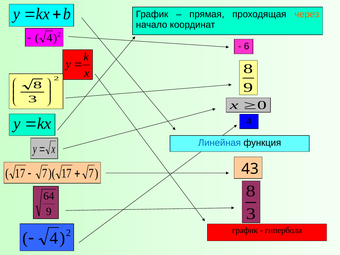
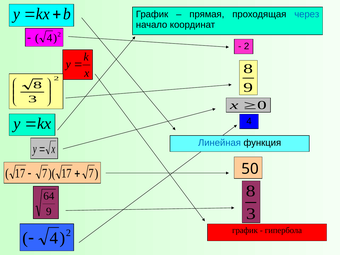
через colour: orange -> blue
6 at (247, 46): 6 -> 2
43: 43 -> 50
